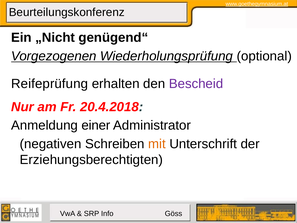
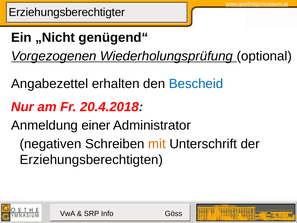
Beurteilungskonferenz: Beurteilungskonferenz -> Erziehungsberechtigter
Reifeprüfung: Reifeprüfung -> Angabezettel
Bescheid colour: purple -> blue
